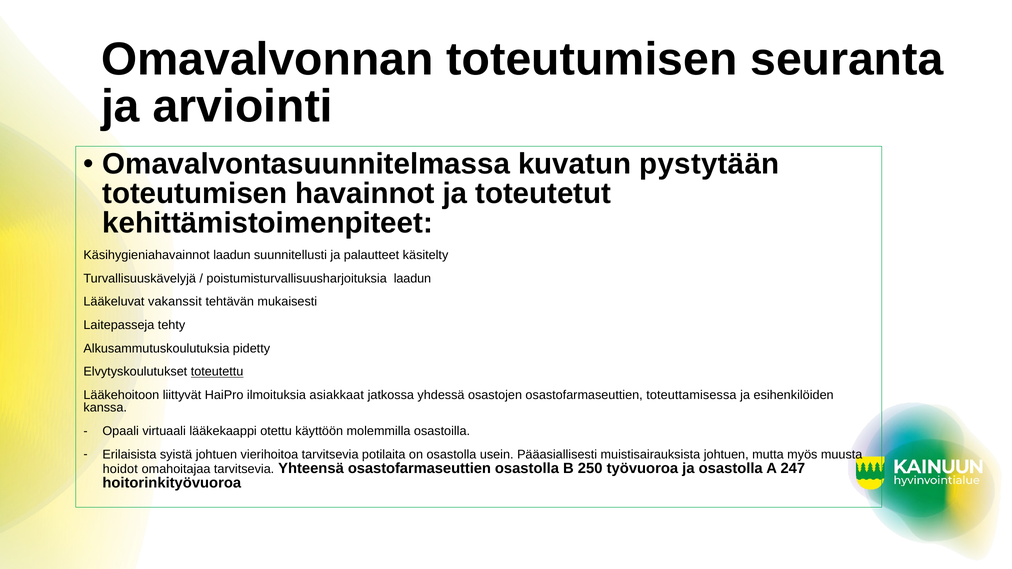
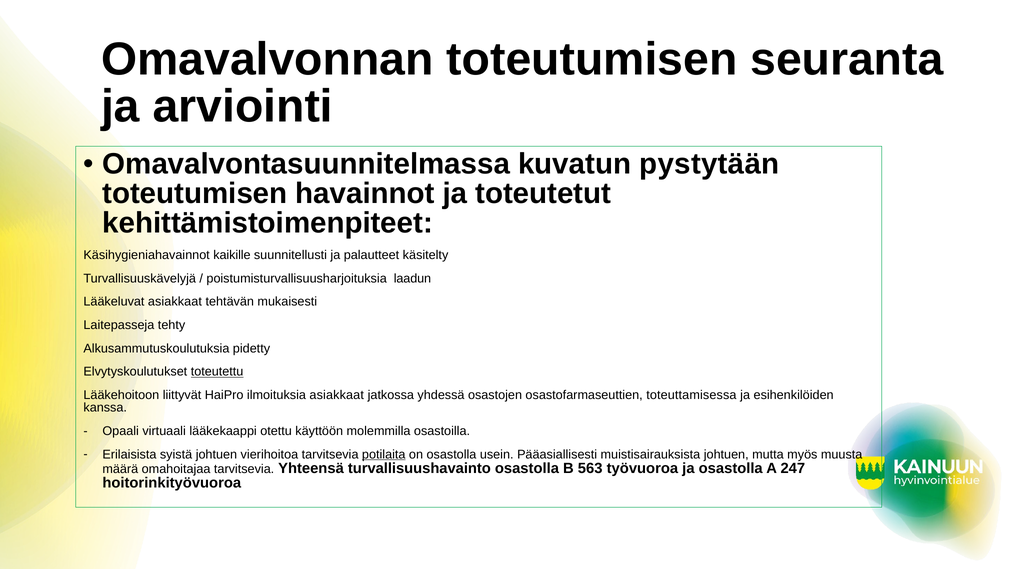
Käsihygieniahavainnot laadun: laadun -> kaikille
Lääkeluvat vakanssit: vakanssit -> asiakkaat
potilaita underline: none -> present
hoidot: hoidot -> määrä
Yhteensä osastofarmaseuttien: osastofarmaseuttien -> turvallisuushavainto
250: 250 -> 563
